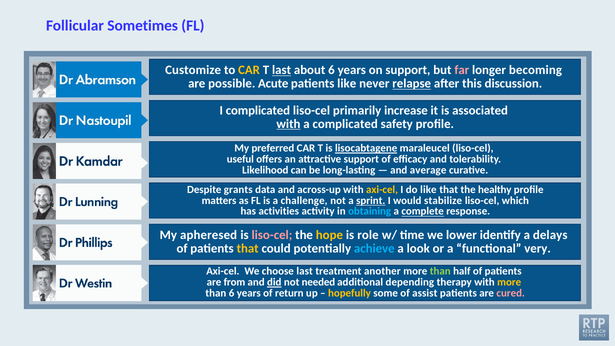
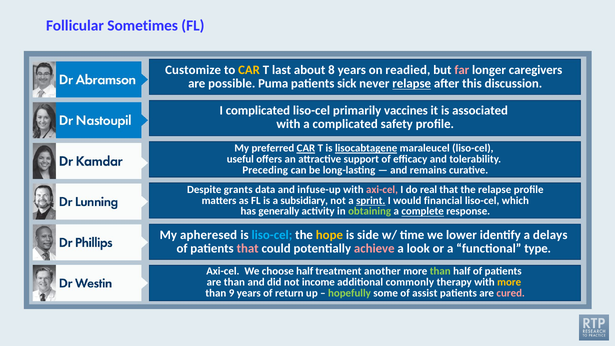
last at (282, 70) underline: present -> none
about 6: 6 -> 8
on support: support -> readied
becoming: becoming -> caregivers
Acute: Acute -> Puma
patients like: like -> sick
increase: increase -> vaccines
with at (288, 124) underline: present -> none
CAR at (306, 148) underline: none -> present
Likelihood: Likelihood -> Preceding
average: average -> remains
across-up: across-up -> infuse-up
axi-cel at (382, 190) colour: yellow -> pink
do like: like -> real
the healthy: healthy -> relapse
challenge: challenge -> subsidiary
stabilize: stabilize -> financial
activities: activities -> generally
obtaining colour: light blue -> light green
liso-cel at (272, 235) colour: pink -> light blue
role: role -> side
that at (248, 248) colour: yellow -> pink
achieve colour: light blue -> pink
very: very -> type
choose last: last -> half
are from: from -> than
did underline: present -> none
needed: needed -> income
depending: depending -> commonly
than 6: 6 -> 9
hopefully colour: yellow -> light green
